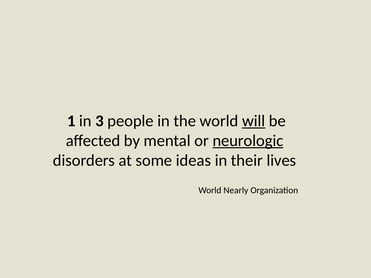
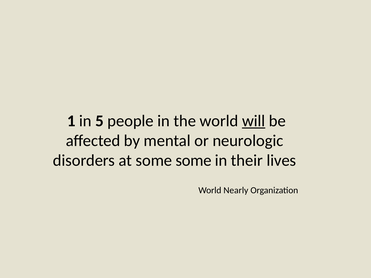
3: 3 -> 5
neurologic underline: present -> none
some ideas: ideas -> some
